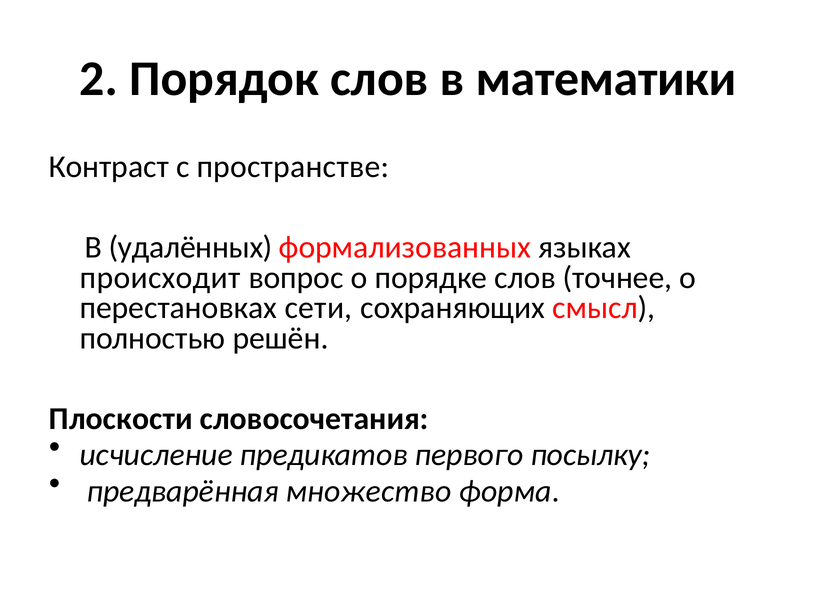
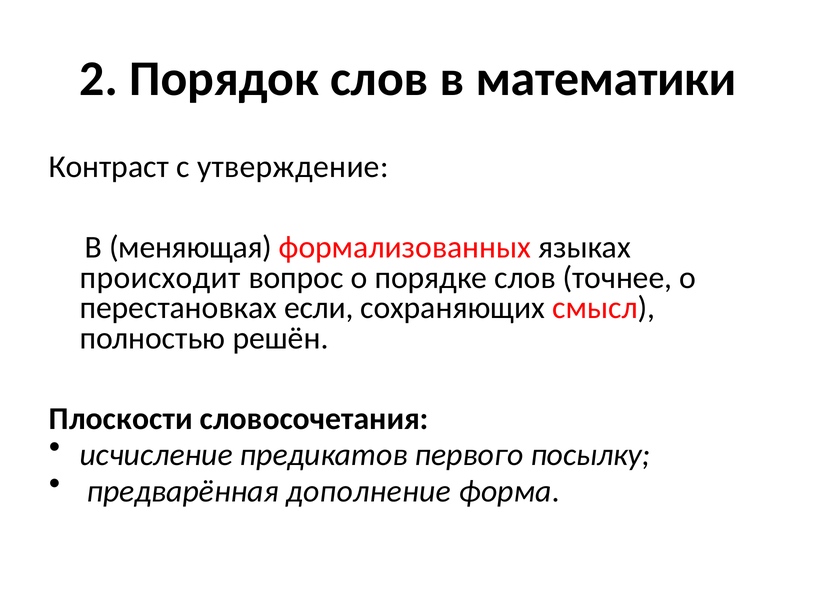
пространстве: пространстве -> утверждение
удалённых: удалённых -> меняющая
сети: сети -> если
множество: множество -> дополнение
